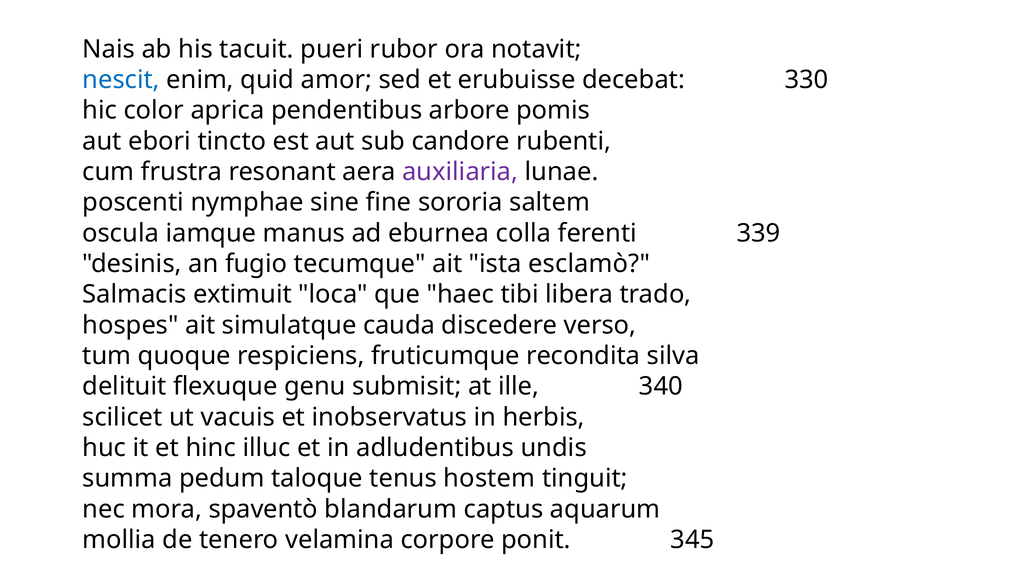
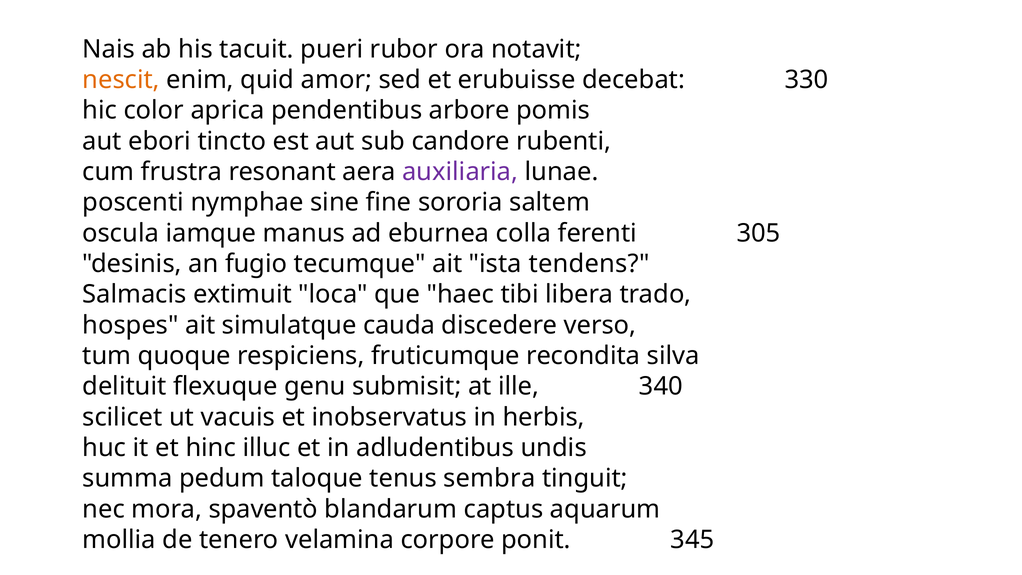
nescit colour: blue -> orange
339: 339 -> 305
esclamò: esclamò -> tendens
hostem: hostem -> sembra
